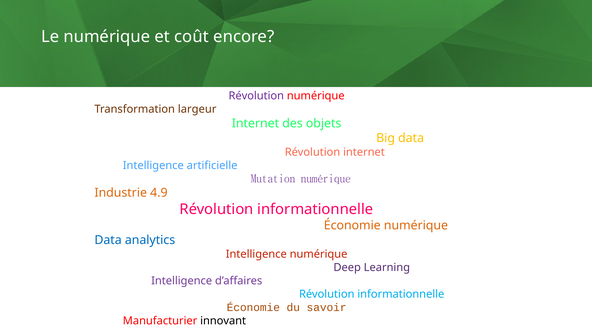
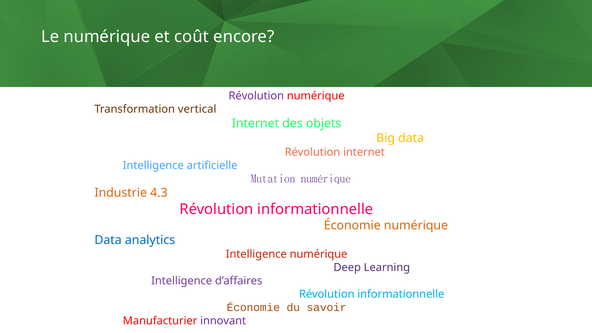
largeur: largeur -> vertical
4.9: 4.9 -> 4.3
innovant colour: black -> purple
